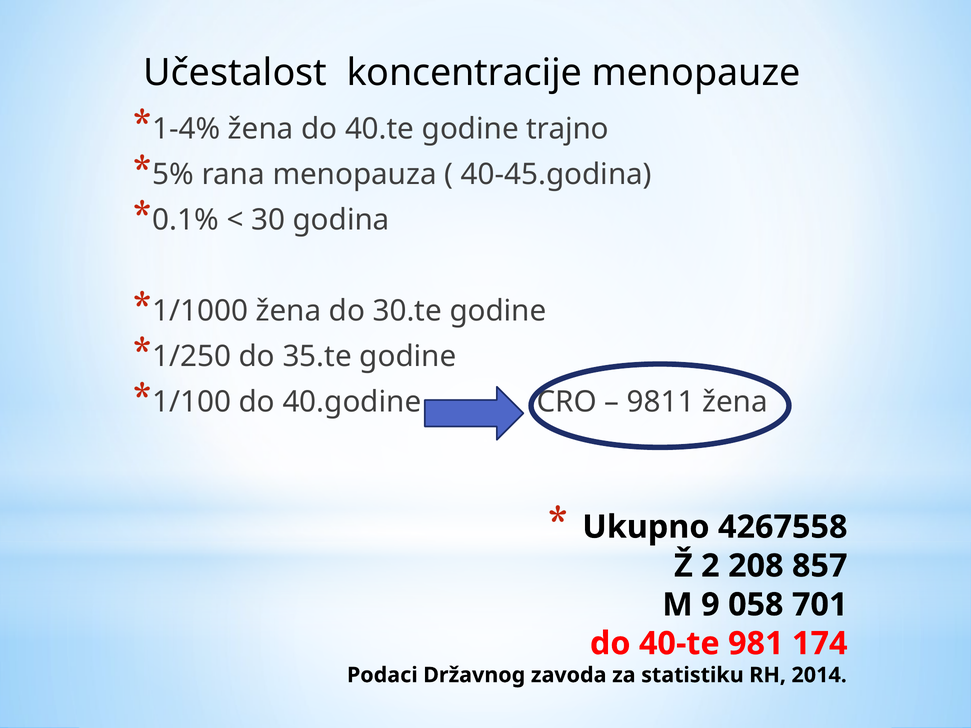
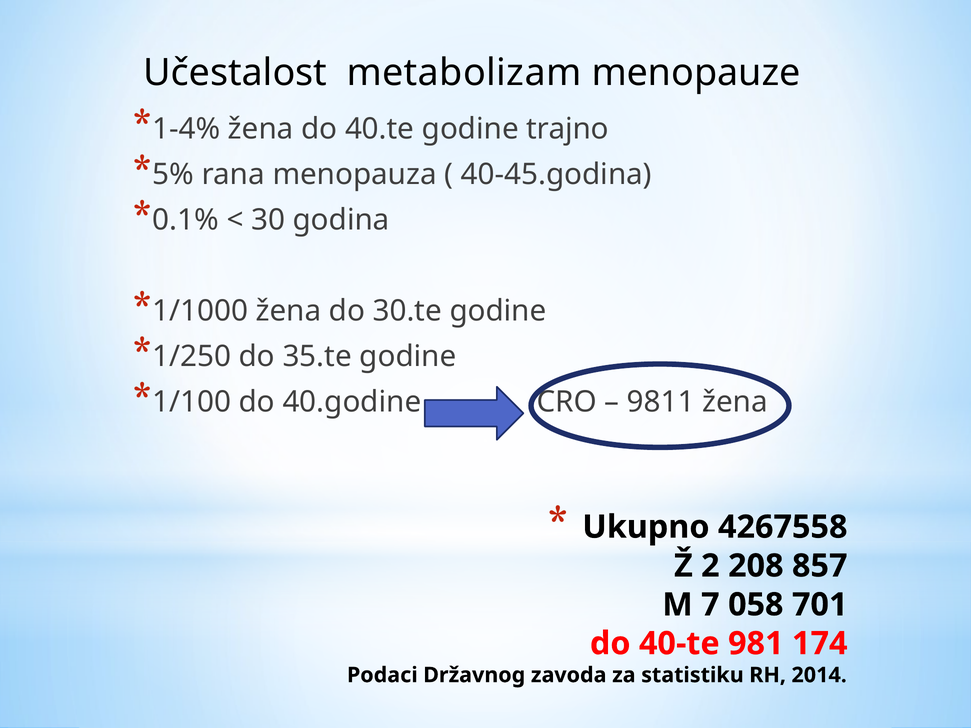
koncentracije: koncentracije -> metabolizam
9: 9 -> 7
